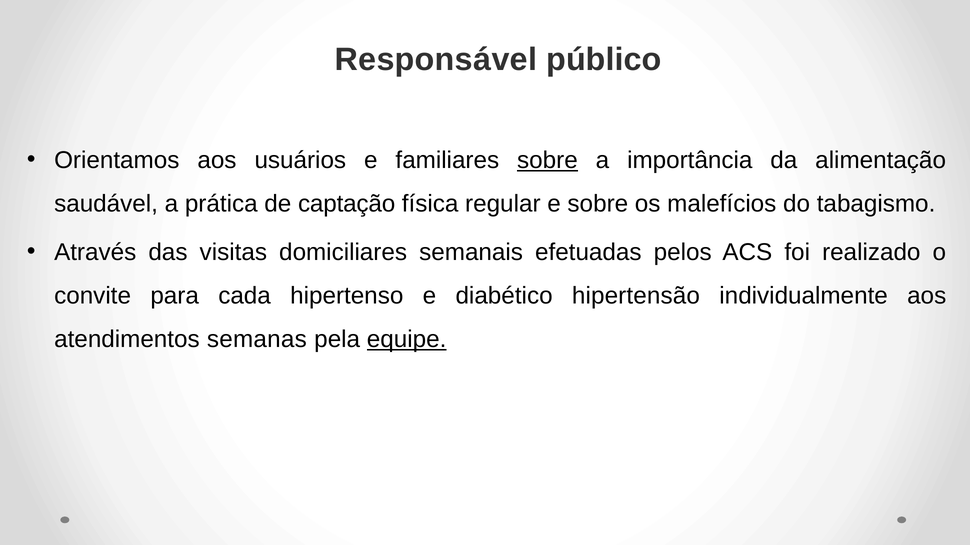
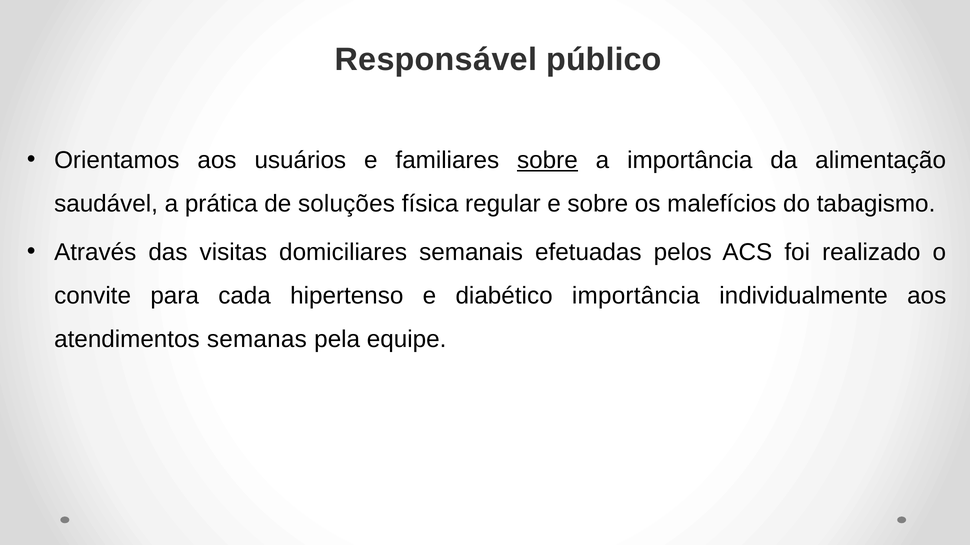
captação: captação -> soluções
diabético hipertensão: hipertensão -> importância
equipe underline: present -> none
